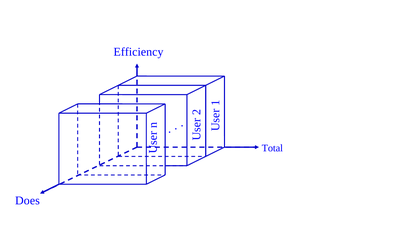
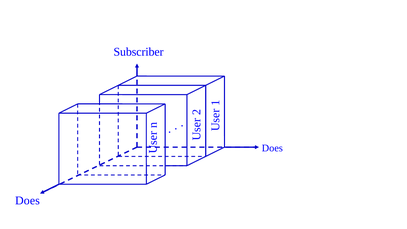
Efficiency: Efficiency -> Subscriber
Total at (272, 148): Total -> Does
